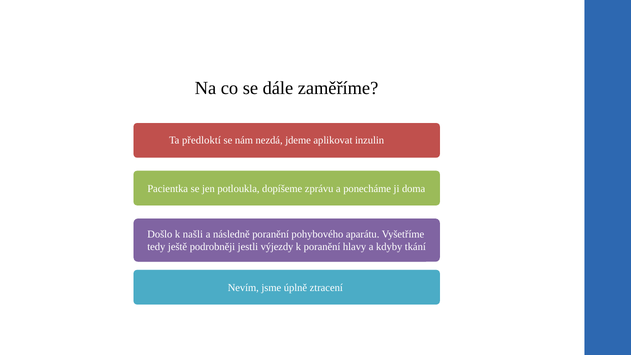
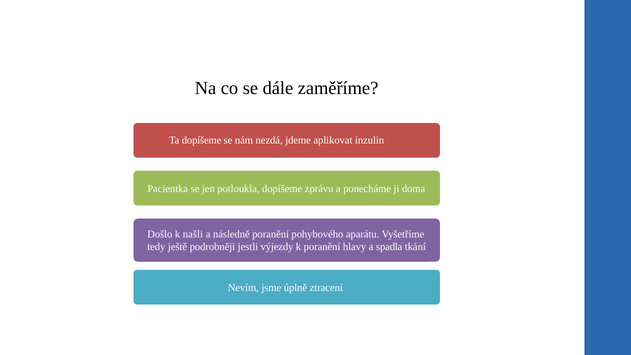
Ta předloktí: předloktí -> dopíšeme
kdyby: kdyby -> spadla
